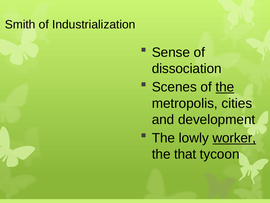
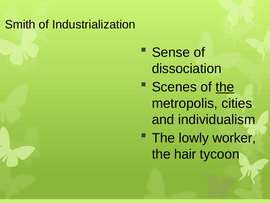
development: development -> individualism
worker underline: present -> none
that: that -> hair
